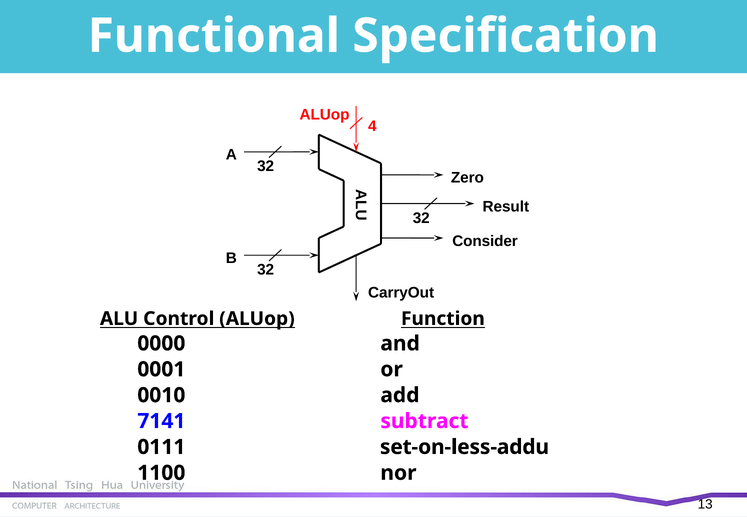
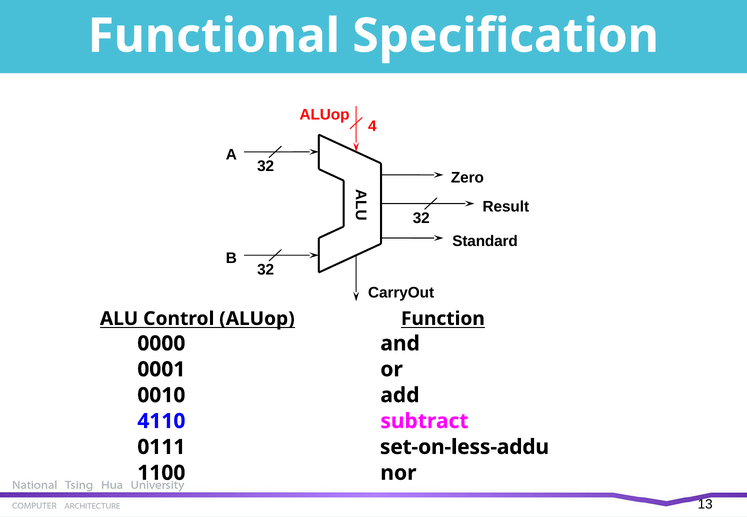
Consider: Consider -> Standard
7141: 7141 -> 4110
